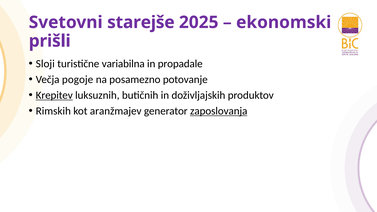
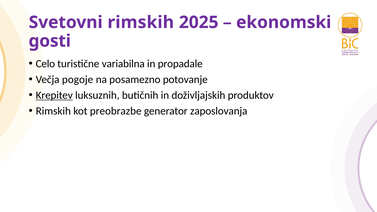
Svetovni starejše: starejše -> rimskih
prišli: prišli -> gosti
Sloji: Sloji -> Celo
aranžmajev: aranžmajev -> preobrazbe
zaposlovanja underline: present -> none
